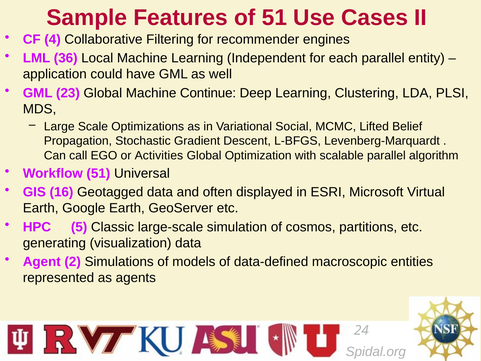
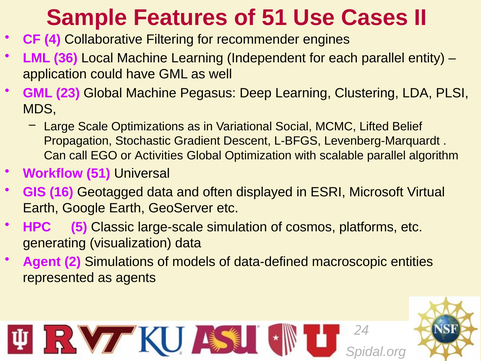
Continue: Continue -> Pegasus
partitions: partitions -> platforms
